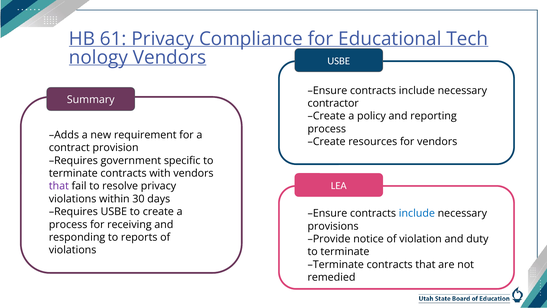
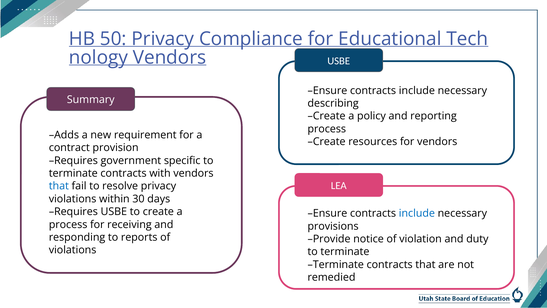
61: 61 -> 50
contractor: contractor -> describing
that at (59, 186) colour: purple -> blue
